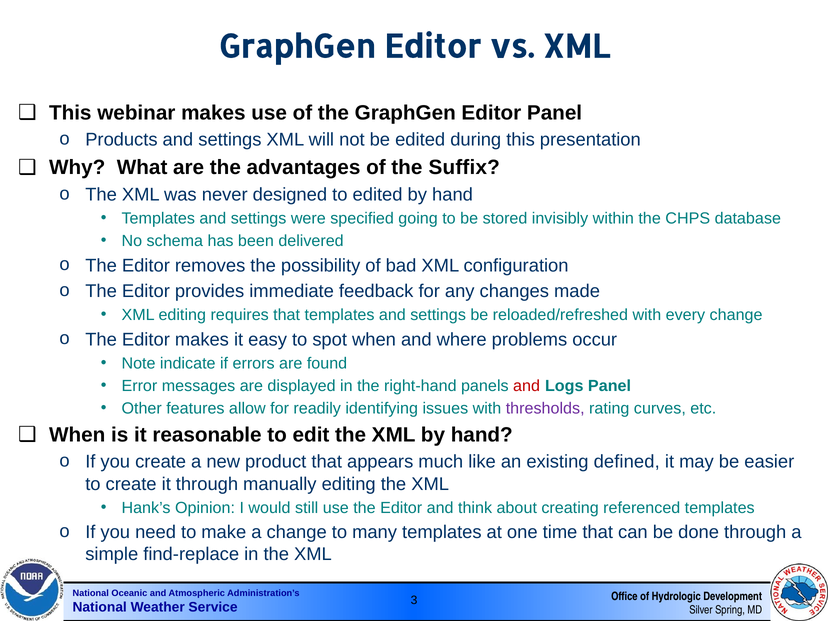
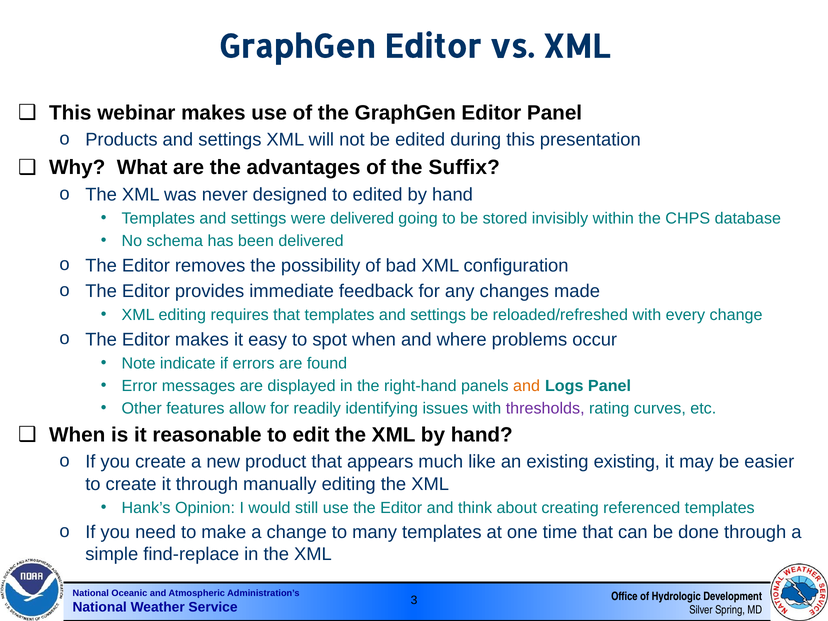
were specified: specified -> delivered
and at (527, 386) colour: red -> orange
existing defined: defined -> existing
